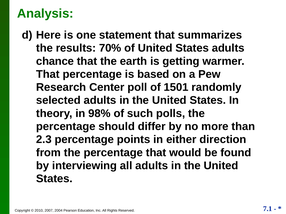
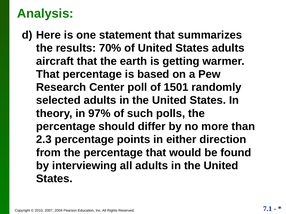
chance: chance -> aircraft
98%: 98% -> 97%
